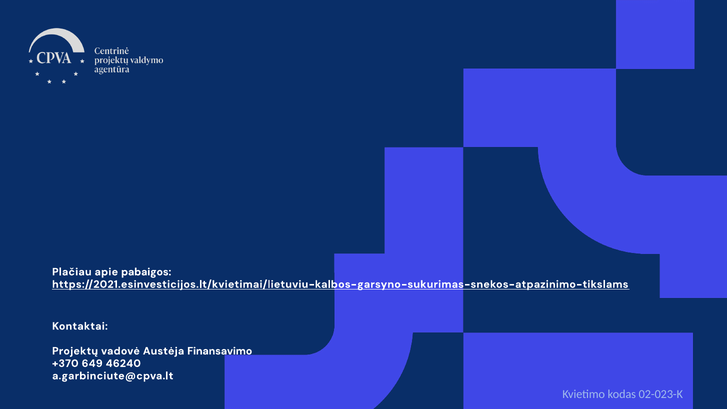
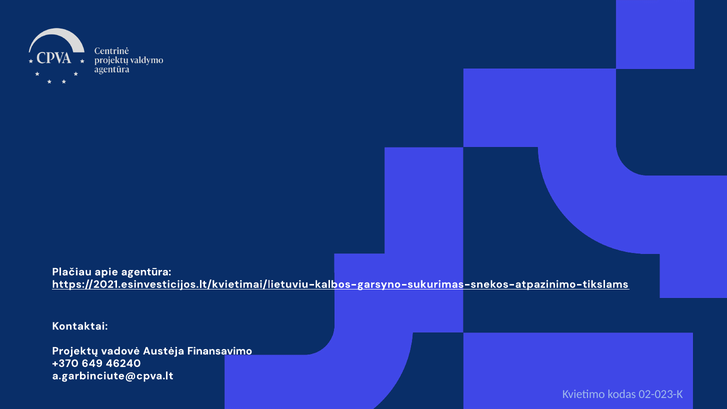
pabaigos: pabaigos -> agentūra
